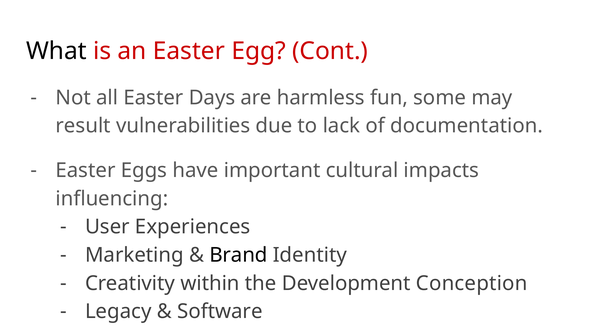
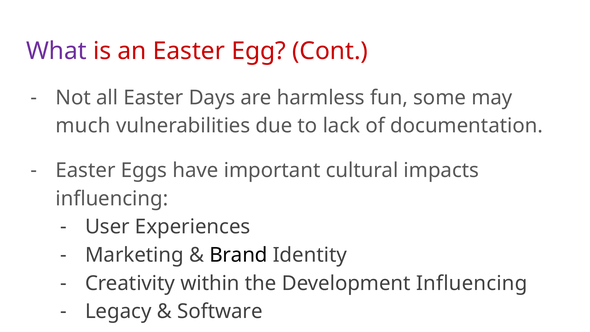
What colour: black -> purple
result: result -> much
Development Conception: Conception -> Influencing
